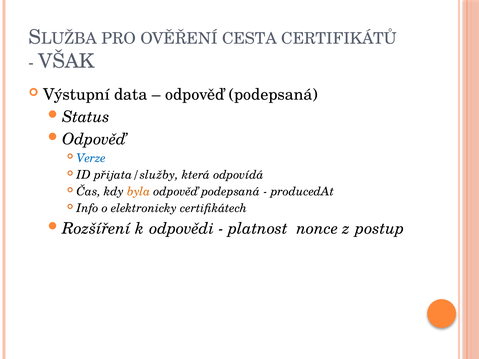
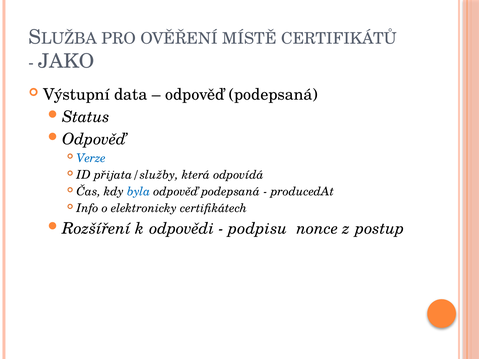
CESTA: CESTA -> MÍSTĚ
VŠAK: VŠAK -> JAKO
byla colour: orange -> blue
platnost: platnost -> podpisu
